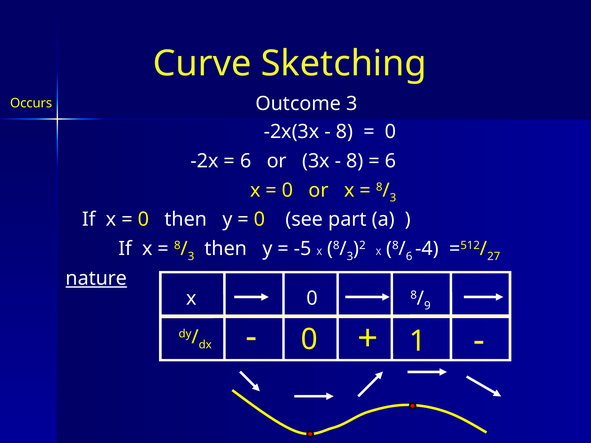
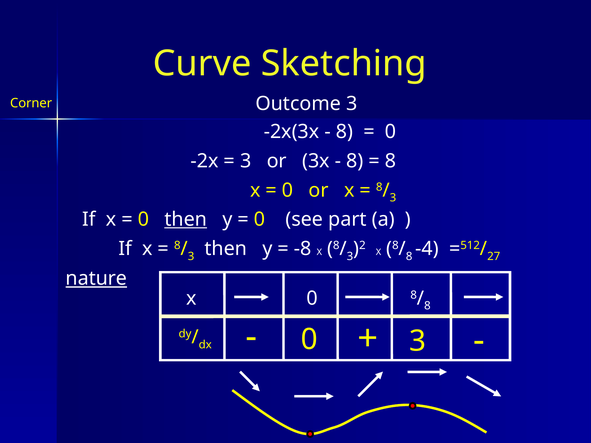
Occurs: Occurs -> Corner
6 at (246, 161): 6 -> 3
6 at (391, 161): 6 -> 8
then at (186, 220) underline: none -> present
-5: -5 -> -8
6 at (409, 256): 6 -> 8
9 at (427, 306): 9 -> 8
1 at (418, 341): 1 -> 3
